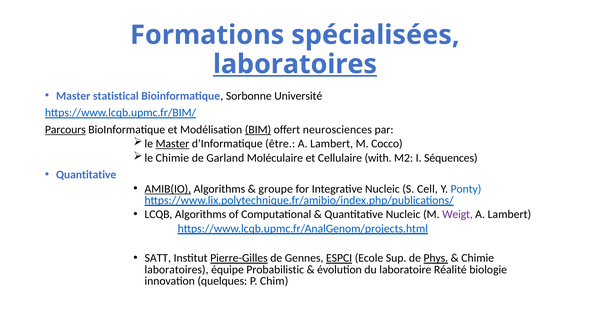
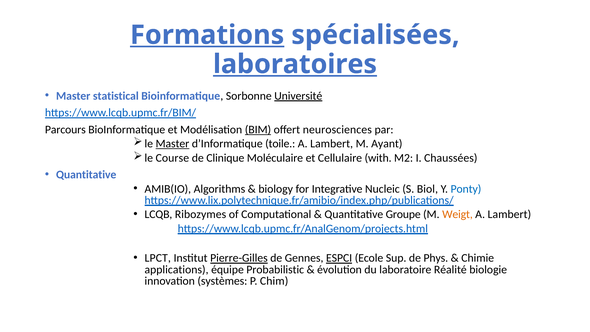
Formations underline: none -> present
Université underline: none -> present
Parcours underline: present -> none
être: être -> toile
Cocco: Cocco -> Ayant
le Chimie: Chimie -> Course
Garland: Garland -> Clinique
Séquences: Séquences -> Chaussées
AMIB(IO underline: present -> none
groupe: groupe -> biology
Cell: Cell -> Biol
LCQB Algorithms: Algorithms -> Ribozymes
Quantitative Nucleic: Nucleic -> Groupe
Weigt colour: purple -> orange
SATT: SATT -> LPCT
Phys underline: present -> none
laboratoires at (177, 269): laboratoires -> applications
quelques: quelques -> systèmes
